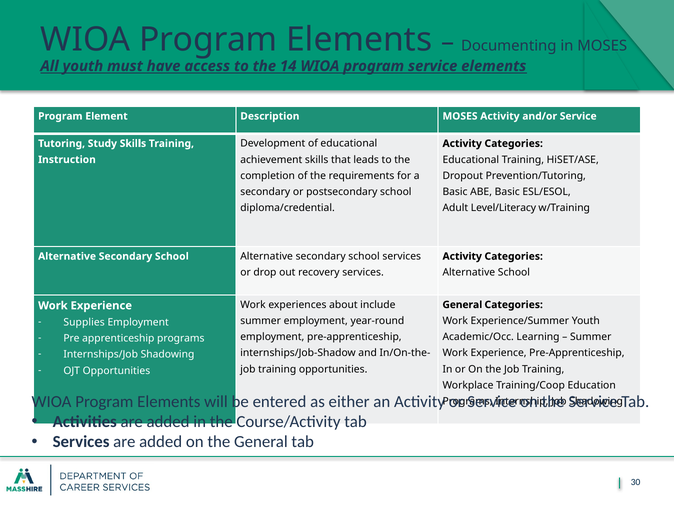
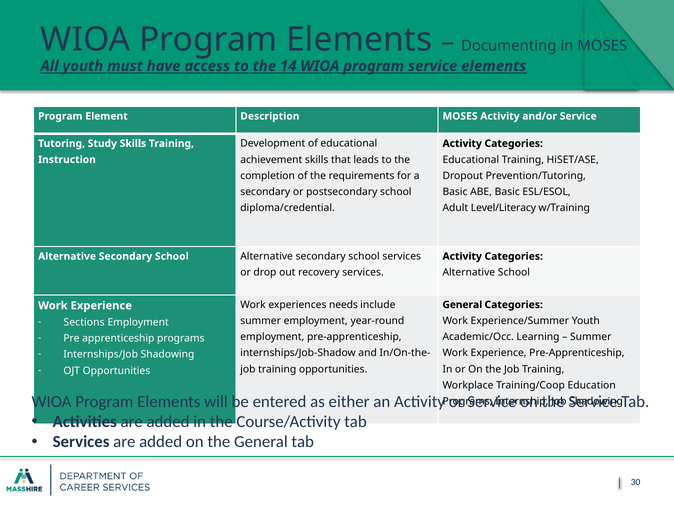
about: about -> needs
Supplies: Supplies -> Sections
